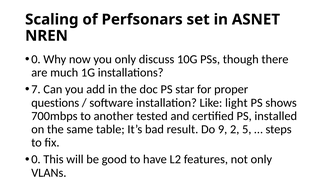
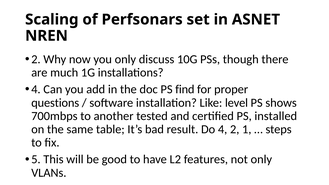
0 at (36, 59): 0 -> 2
7 at (36, 89): 7 -> 4
star: star -> find
light: light -> level
Do 9: 9 -> 4
5: 5 -> 1
0 at (36, 159): 0 -> 5
